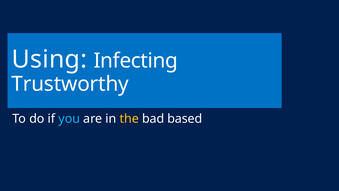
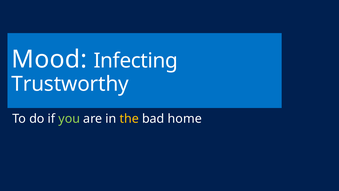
Using: Using -> Mood
you colour: light blue -> light green
based: based -> home
